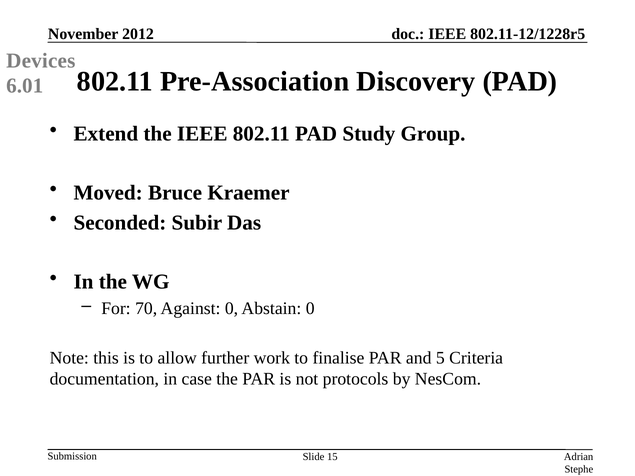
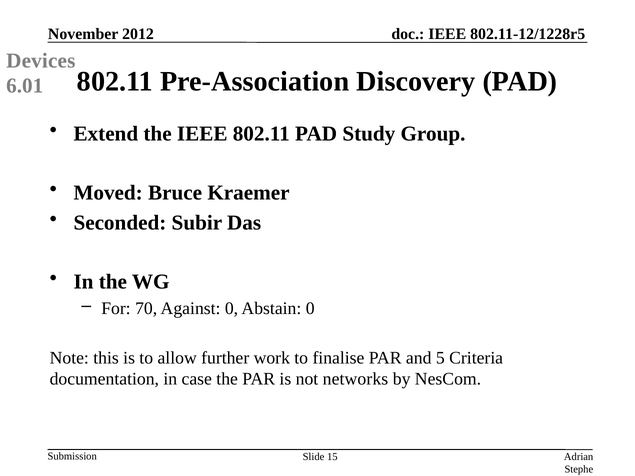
protocols: protocols -> networks
